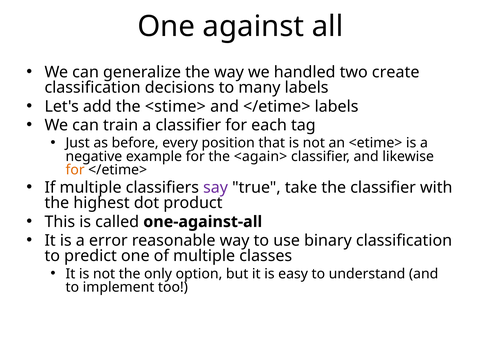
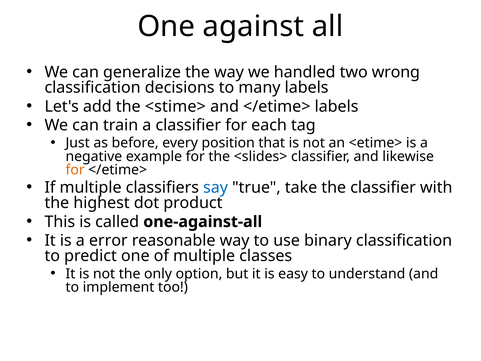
create: create -> wrong
<again>: <again> -> <slides>
say colour: purple -> blue
